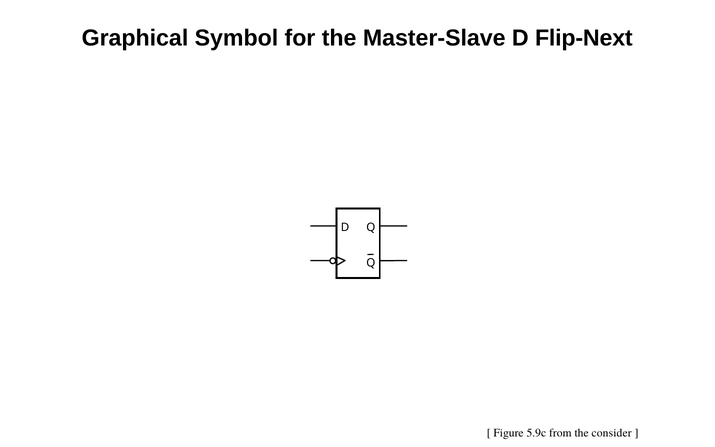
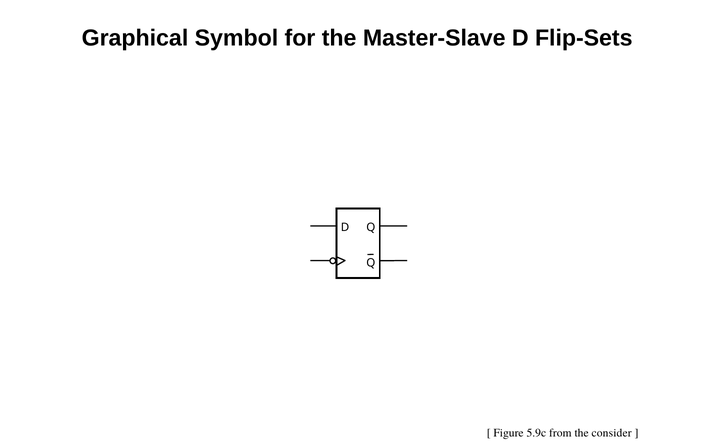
Flip-Next: Flip-Next -> Flip-Sets
